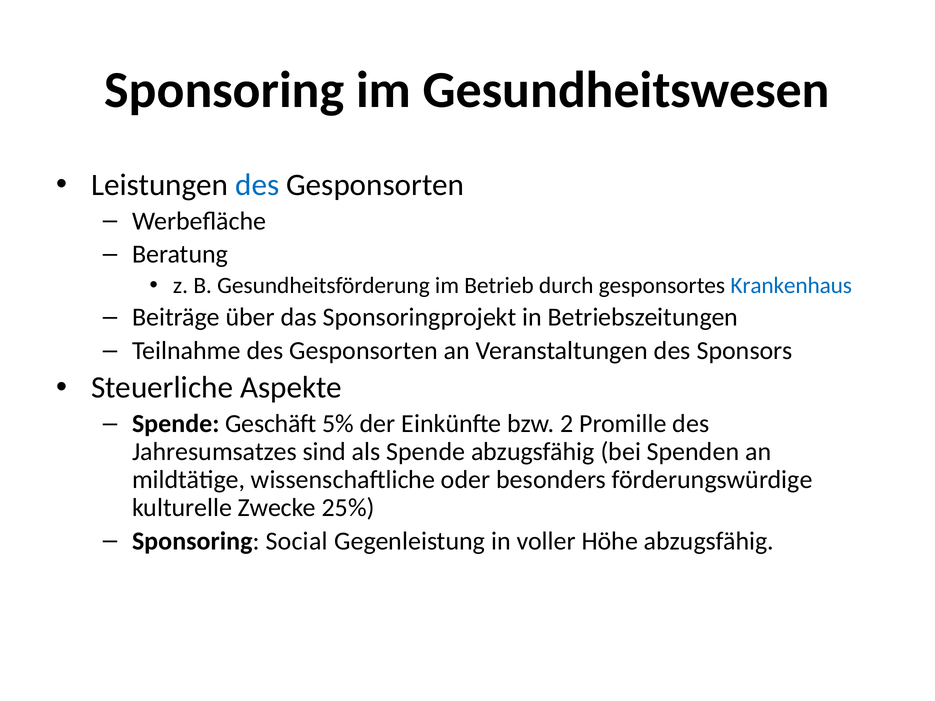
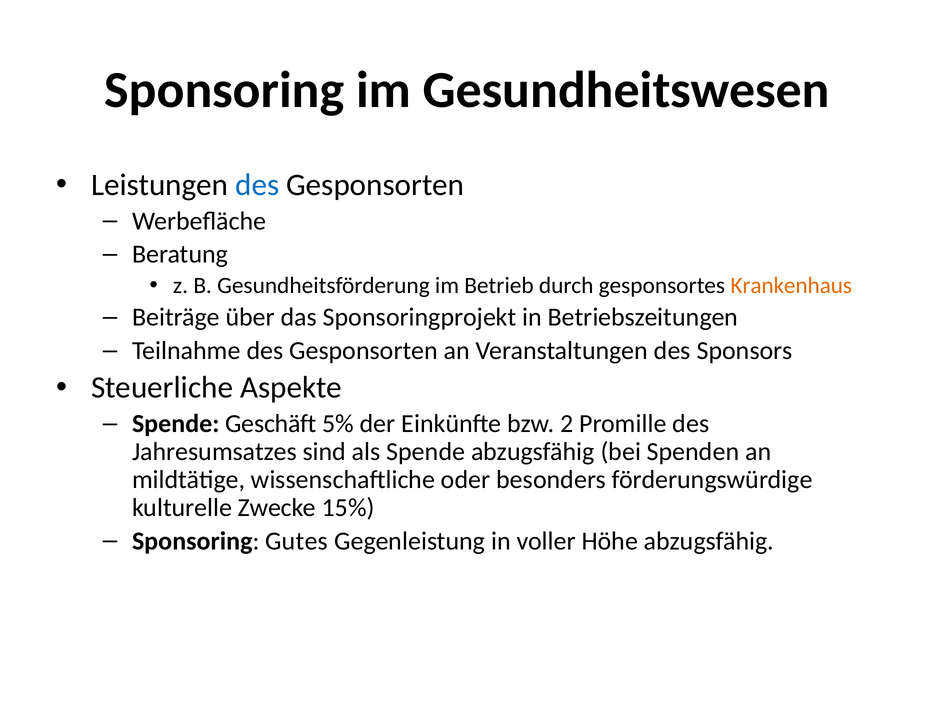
Krankenhaus colour: blue -> orange
25%: 25% -> 15%
Social: Social -> Gutes
